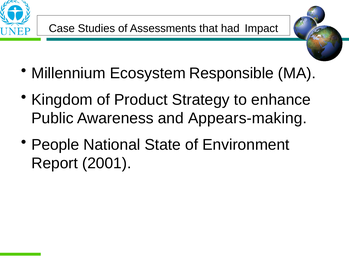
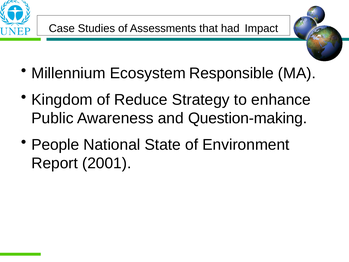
Product: Product -> Reduce
Appears-making: Appears-making -> Question-making
